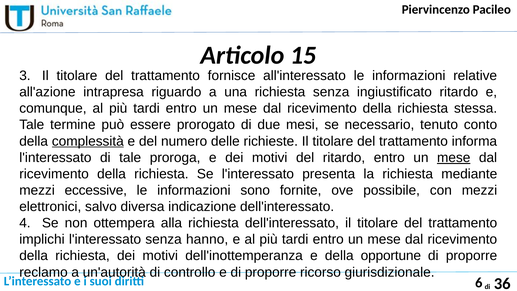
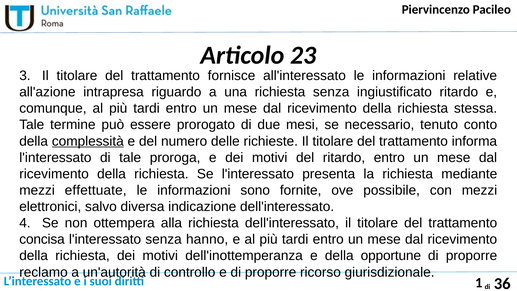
15: 15 -> 23
mese at (454, 157) underline: present -> none
eccessive: eccessive -> effettuate
implichi: implichi -> concisa
6: 6 -> 1
